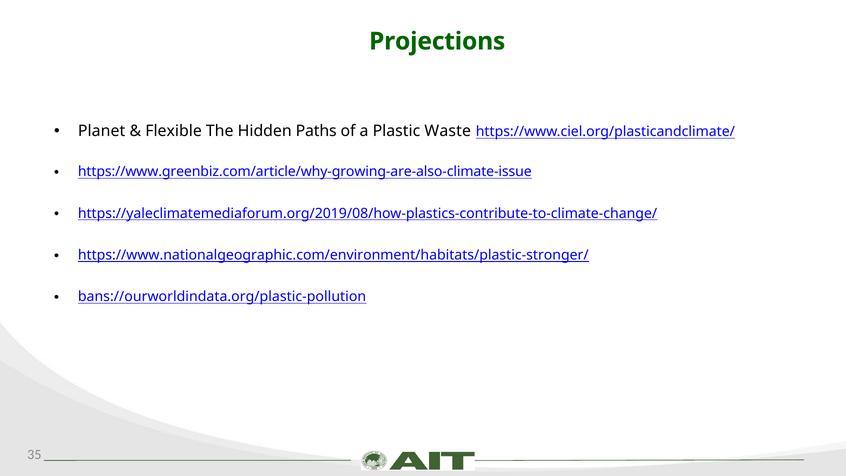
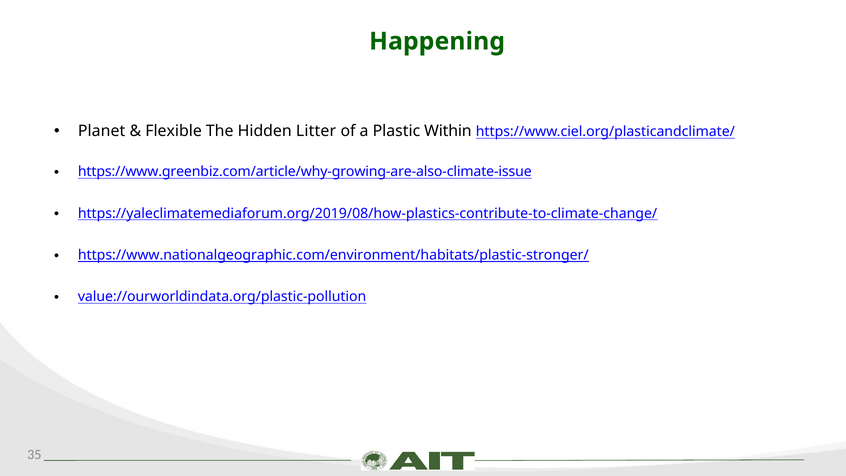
Projections: Projections -> Happening
Paths: Paths -> Litter
Waste: Waste -> Within
bans://ourworldindata.org/plastic-pollution: bans://ourworldindata.org/plastic-pollution -> value://ourworldindata.org/plastic-pollution
